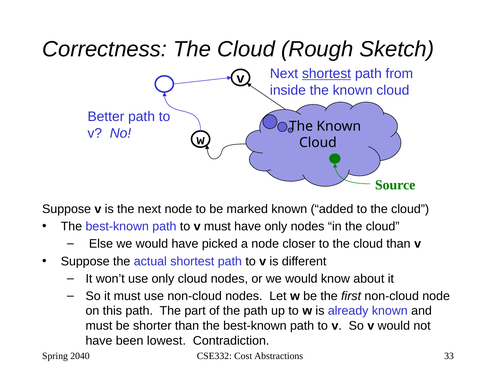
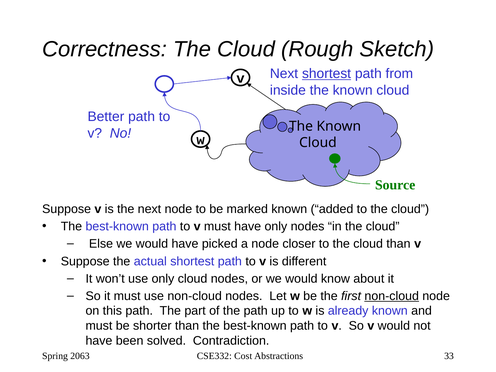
non-cloud at (392, 296) underline: none -> present
lowest: lowest -> solved
2040: 2040 -> 2063
